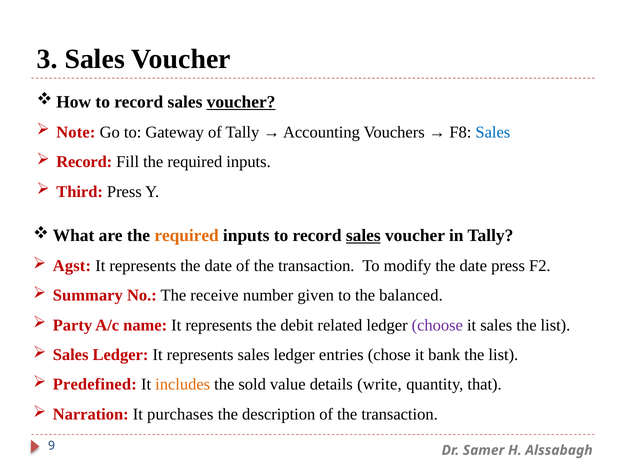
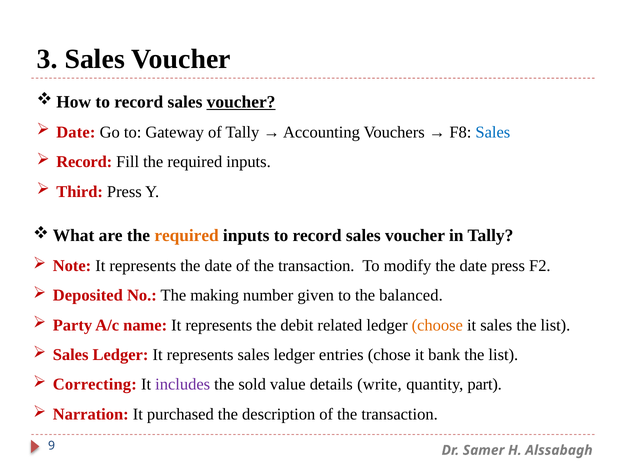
Note at (76, 132): Note -> Date
sales at (363, 236) underline: present -> none
Agst: Agst -> Note
Summary: Summary -> Deposited
receive: receive -> making
choose colour: purple -> orange
Predefined: Predefined -> Correcting
includes colour: orange -> purple
that: that -> part
purchases: purchases -> purchased
